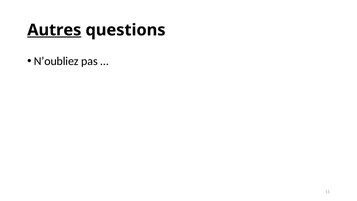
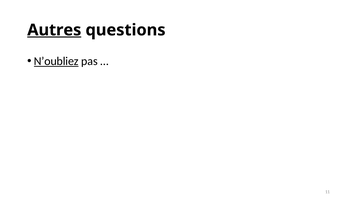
N’oubliez underline: none -> present
